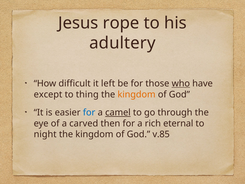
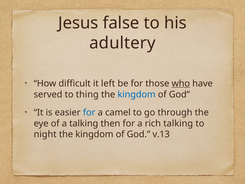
rope: rope -> false
except: except -> served
kingdom at (137, 94) colour: orange -> blue
camel underline: present -> none
a carved: carved -> talking
rich eternal: eternal -> talking
v.85: v.85 -> v.13
